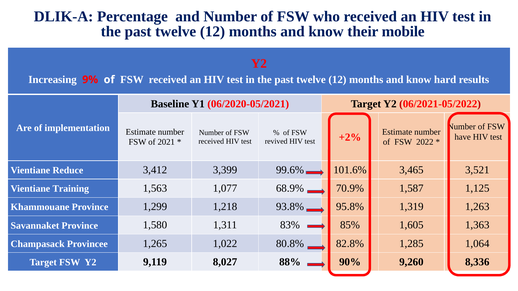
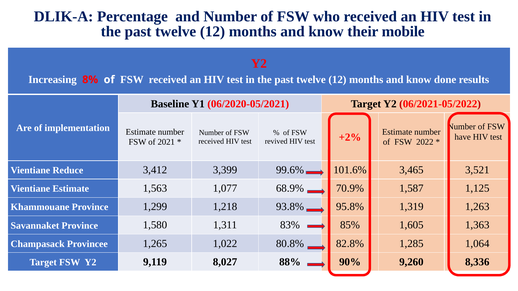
9%: 9% -> 8%
hard: hard -> done
Vientiane Training: Training -> Estimate
